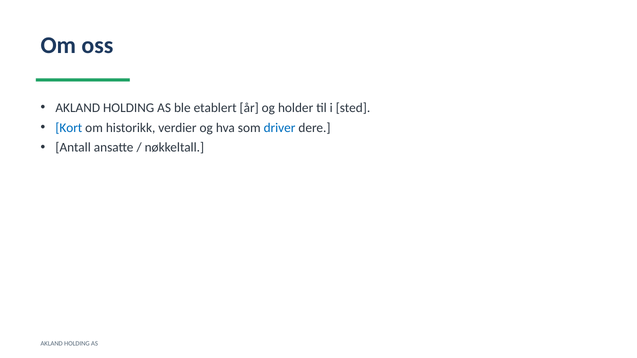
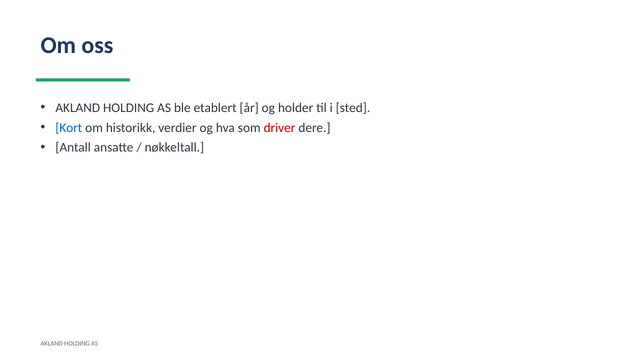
driver colour: blue -> red
